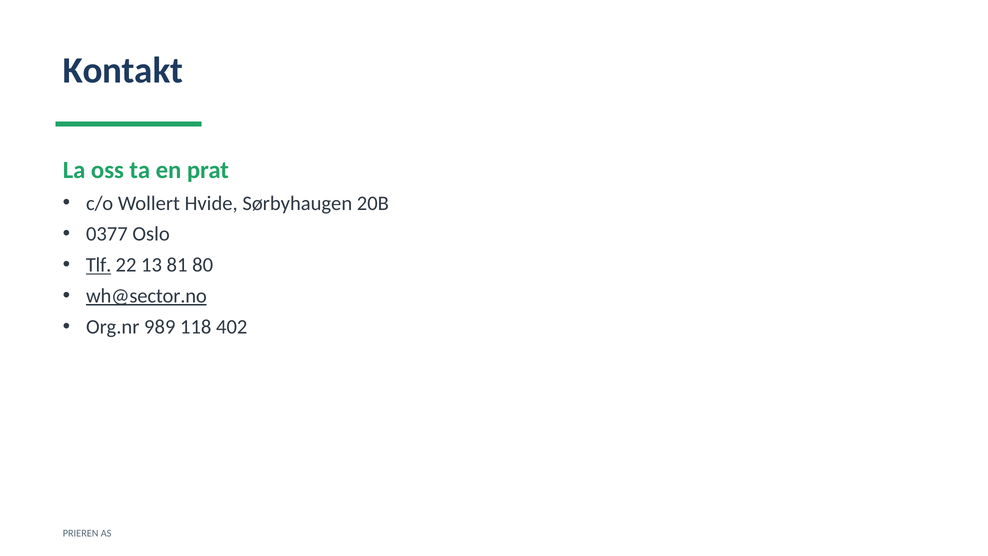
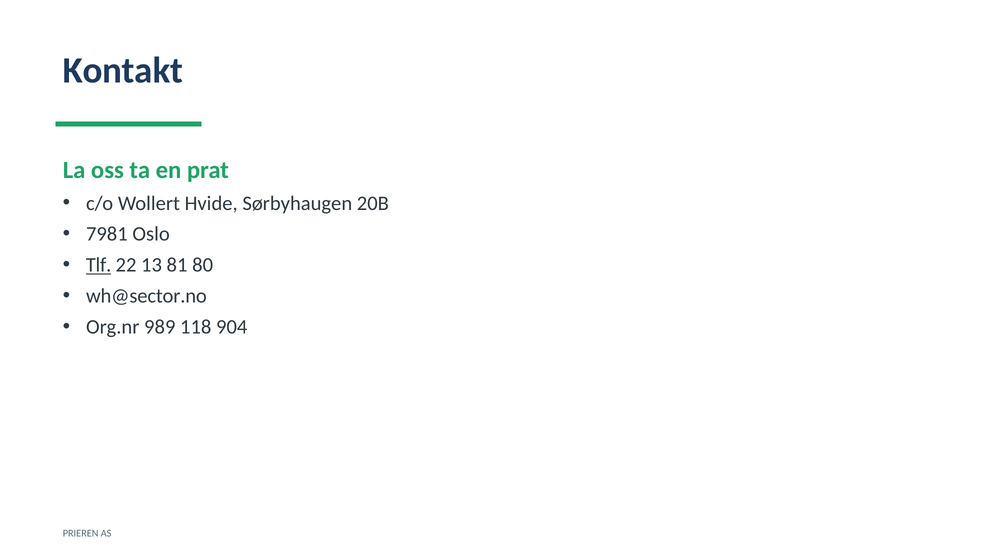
0377: 0377 -> 7981
wh@sector.no underline: present -> none
402: 402 -> 904
